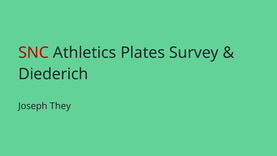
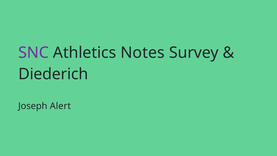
SNC colour: red -> purple
Plates: Plates -> Notes
They: They -> Alert
